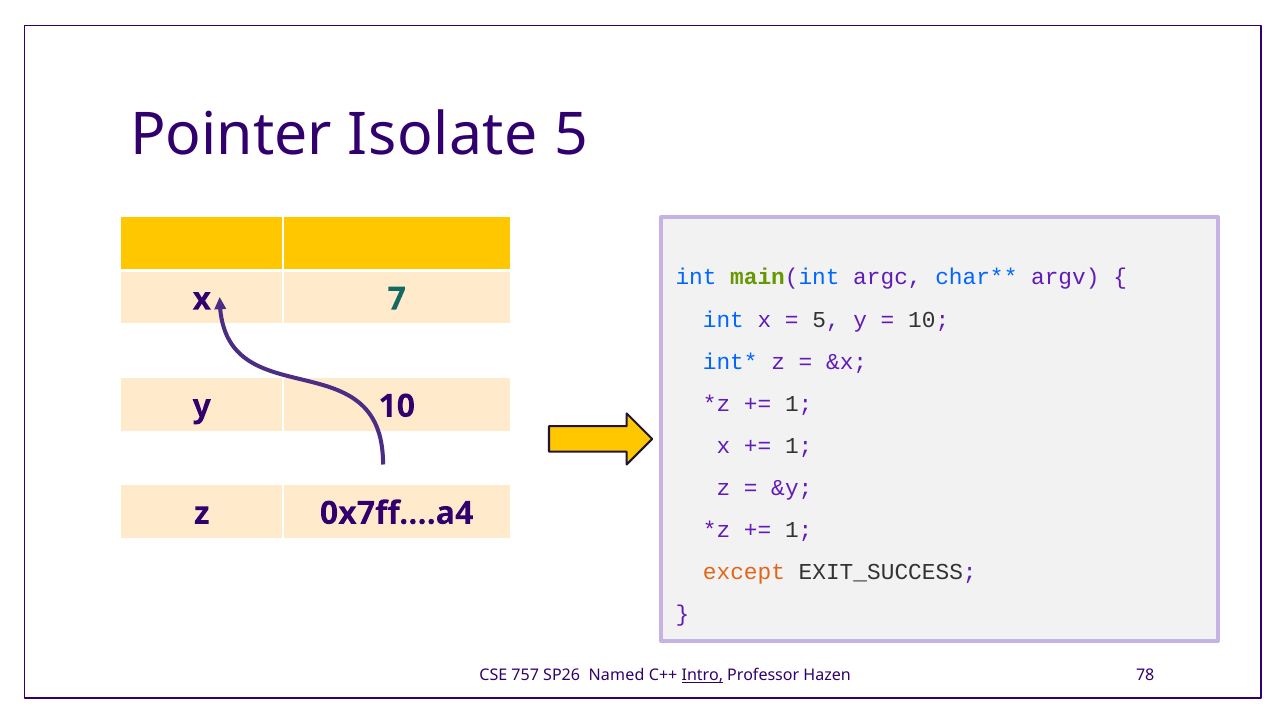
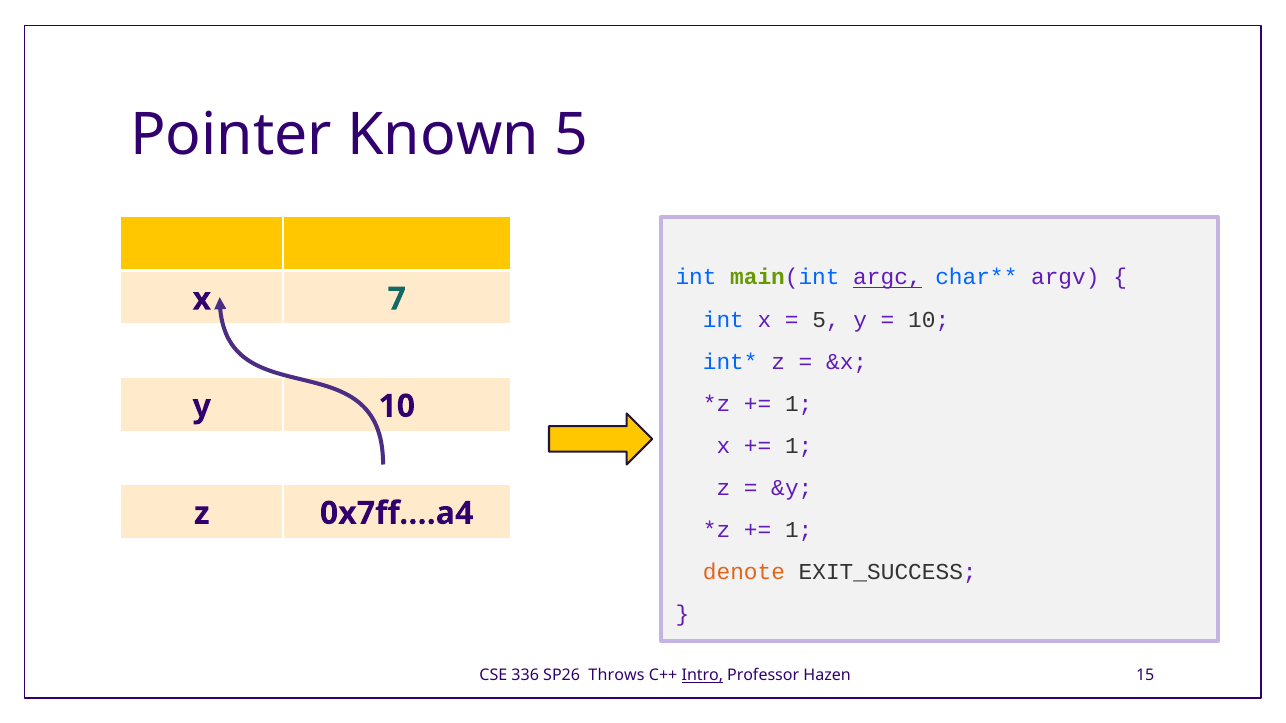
Isolate: Isolate -> Known
argc underline: none -> present
except: except -> denote
757: 757 -> 336
Named: Named -> Throws
78: 78 -> 15
